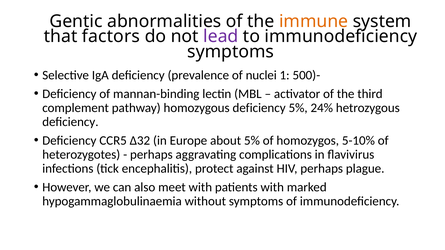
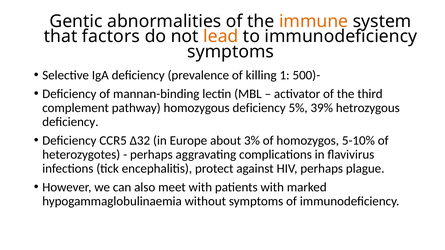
lead colour: purple -> orange
nuclei: nuclei -> killing
24%: 24% -> 39%
about 5%: 5% -> 3%
